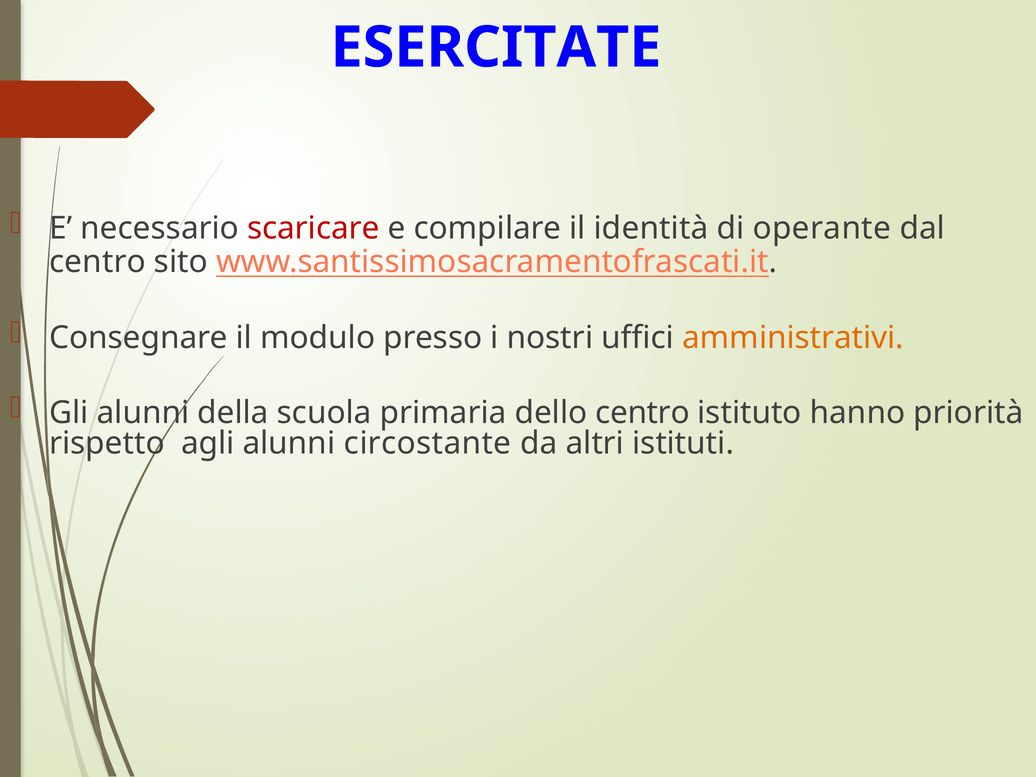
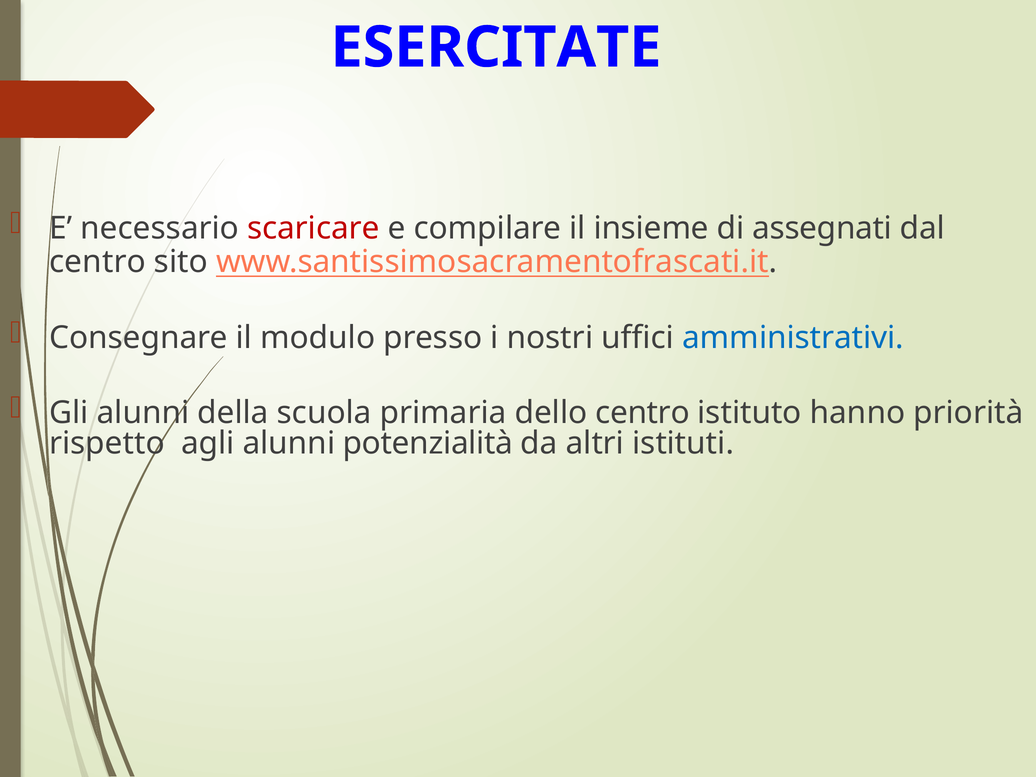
identità: identità -> insieme
operante: operante -> assegnati
amministrativi colour: orange -> blue
circostante: circostante -> potenzialità
